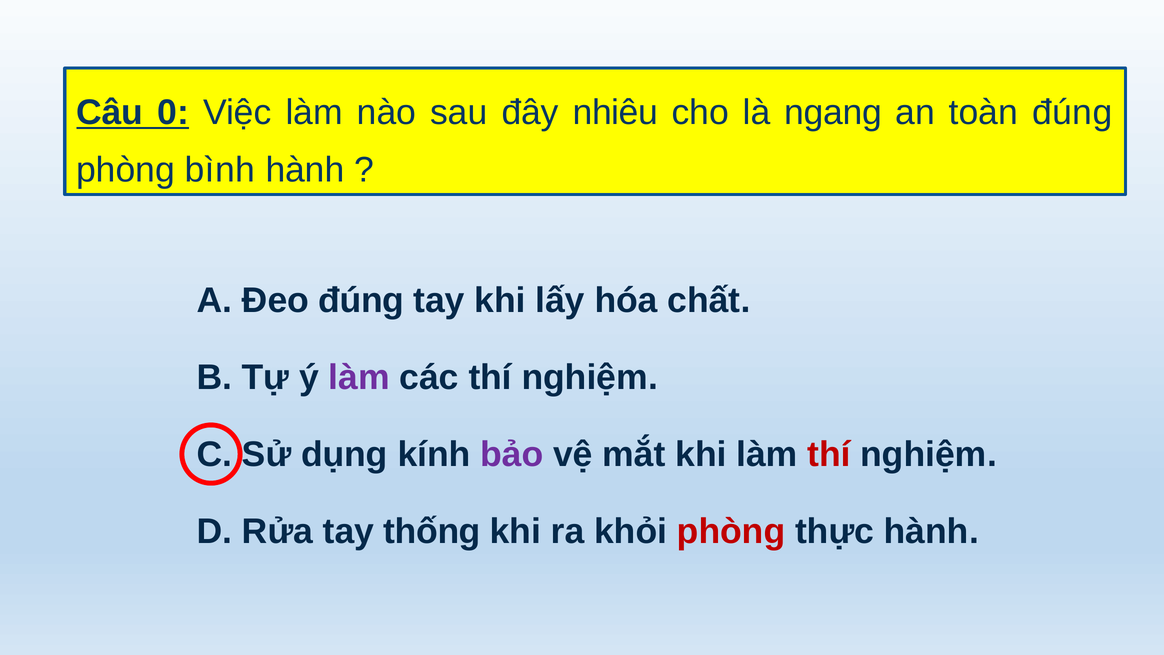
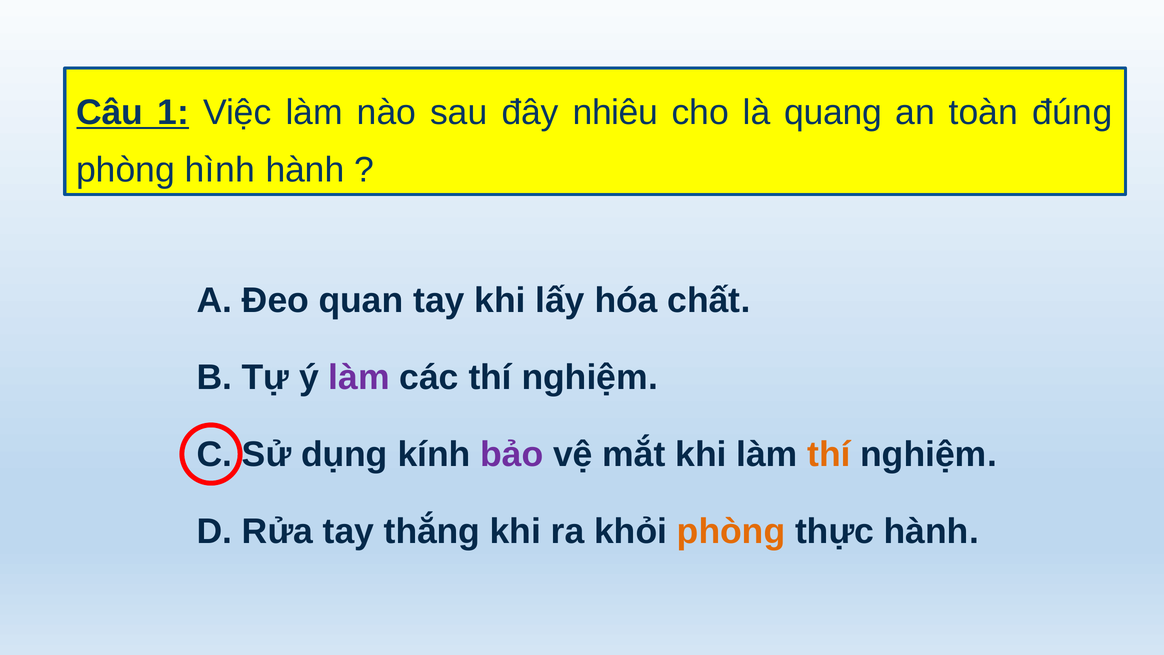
0: 0 -> 1
ngang: ngang -> quang
bình: bình -> hình
Đeo đúng: đúng -> quan
thí at (829, 455) colour: red -> orange
thống: thống -> thắng
phòng at (731, 531) colour: red -> orange
